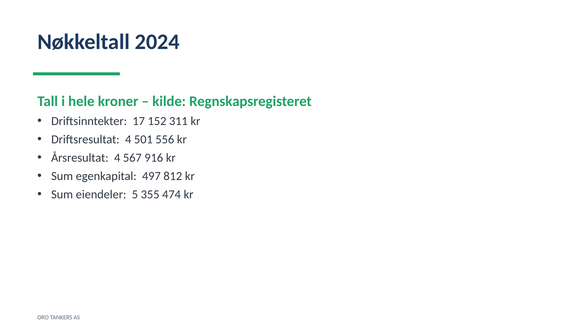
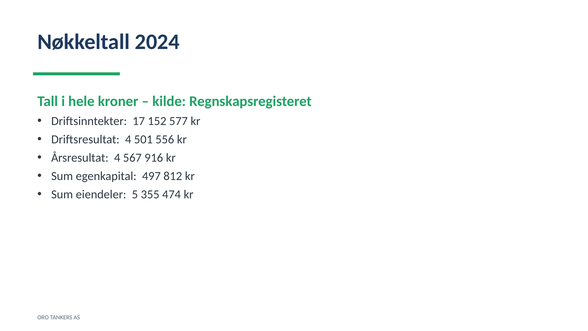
311: 311 -> 577
